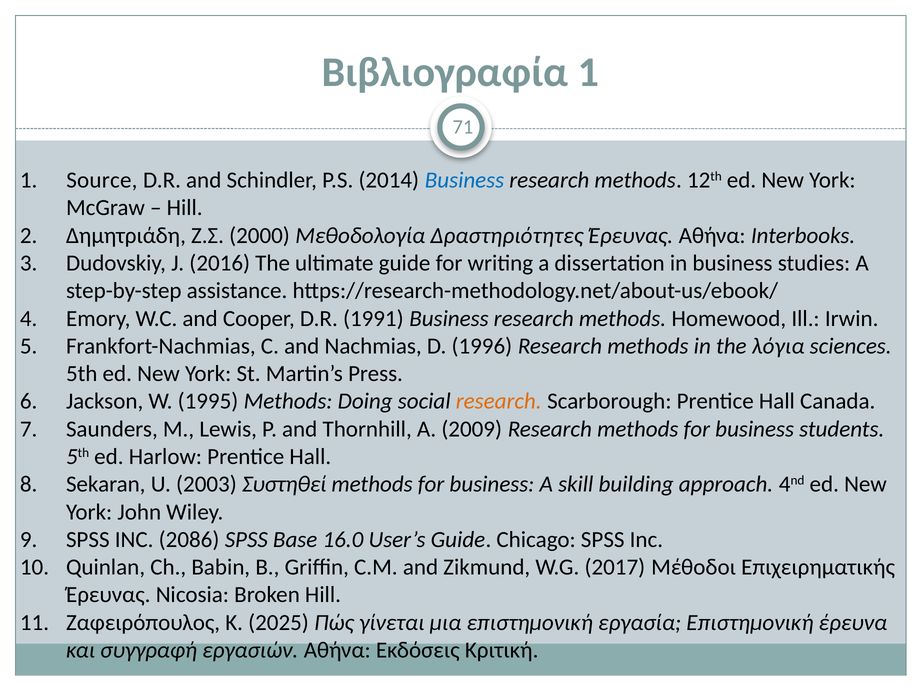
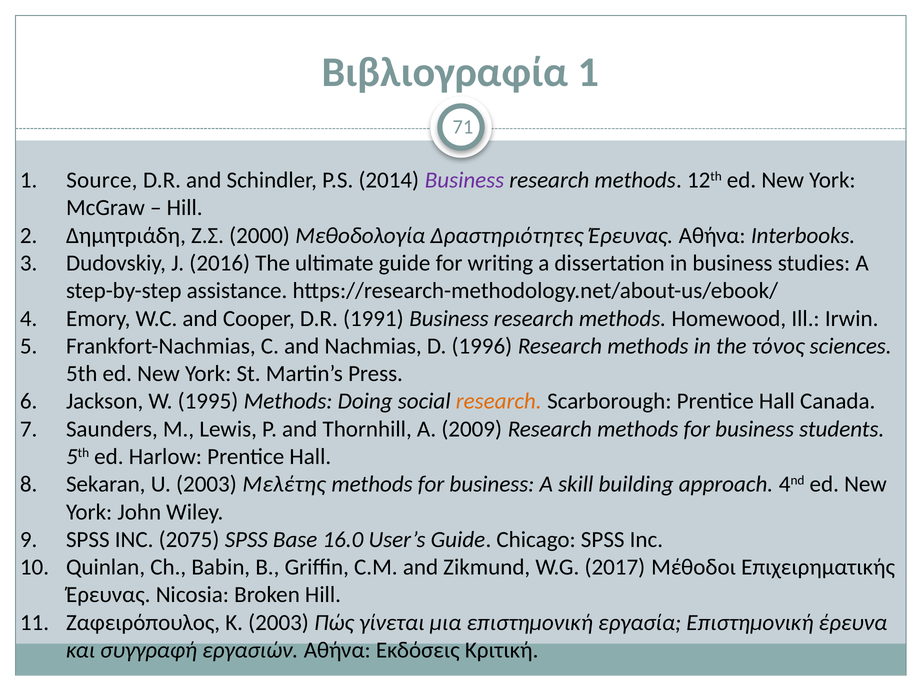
Business at (464, 180) colour: blue -> purple
λόγια: λόγια -> τόνος
Συστηθεί: Συστηθεί -> Μελέτης
2086: 2086 -> 2075
Κ 2025: 2025 -> 2003
